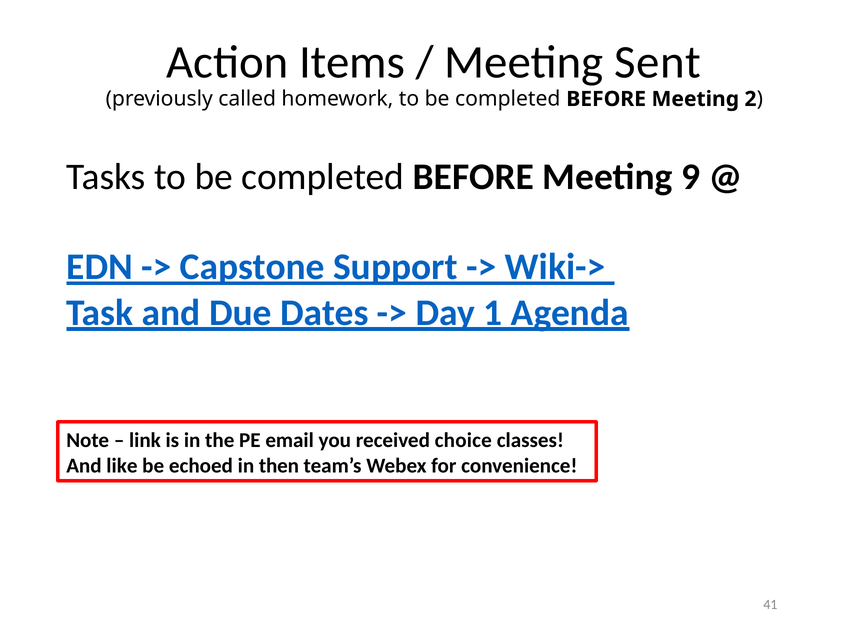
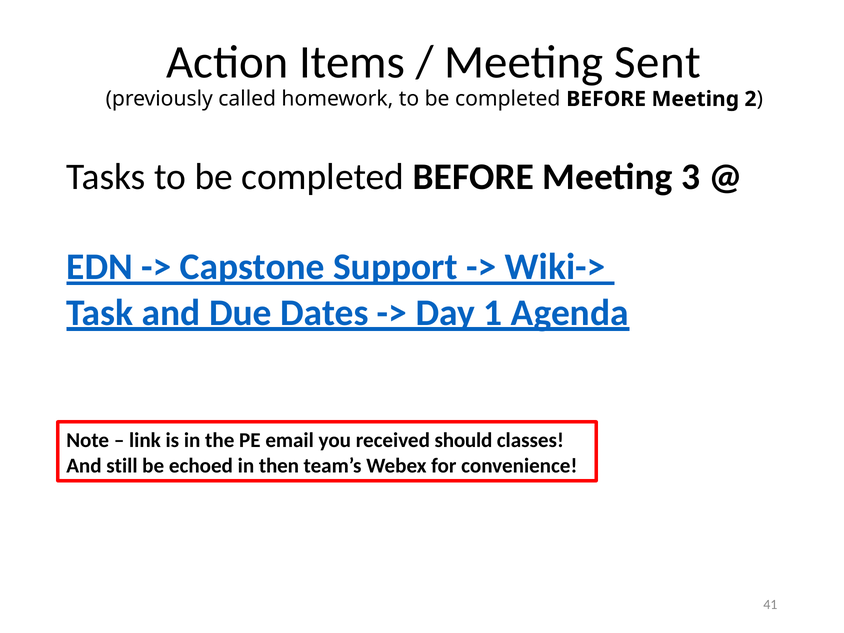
9: 9 -> 3
choice: choice -> should
like: like -> still
